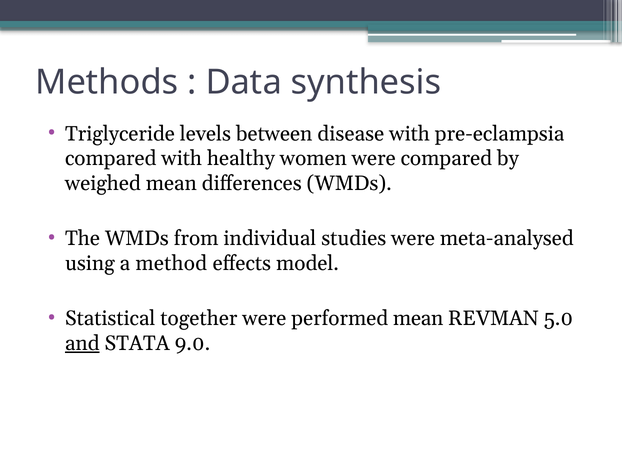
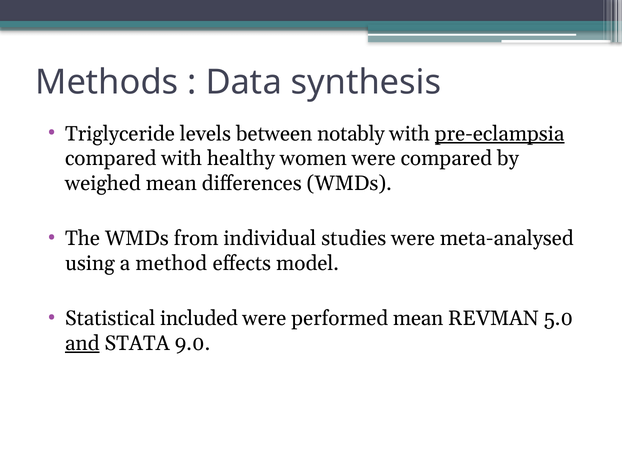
disease: disease -> notably
pre-eclampsia underline: none -> present
together: together -> included
